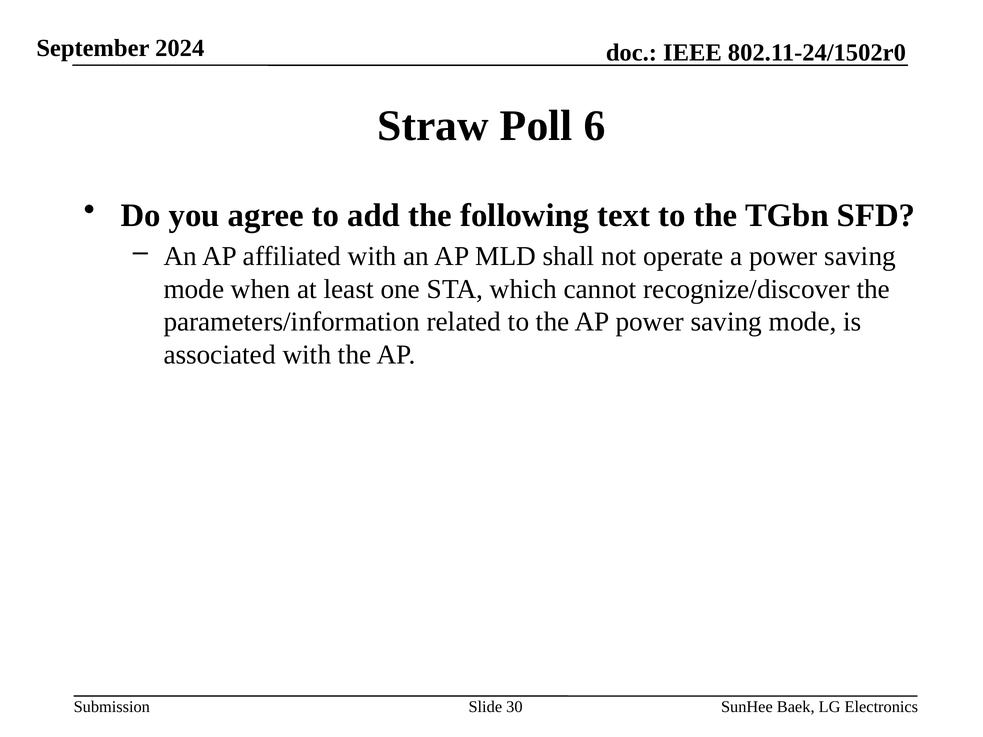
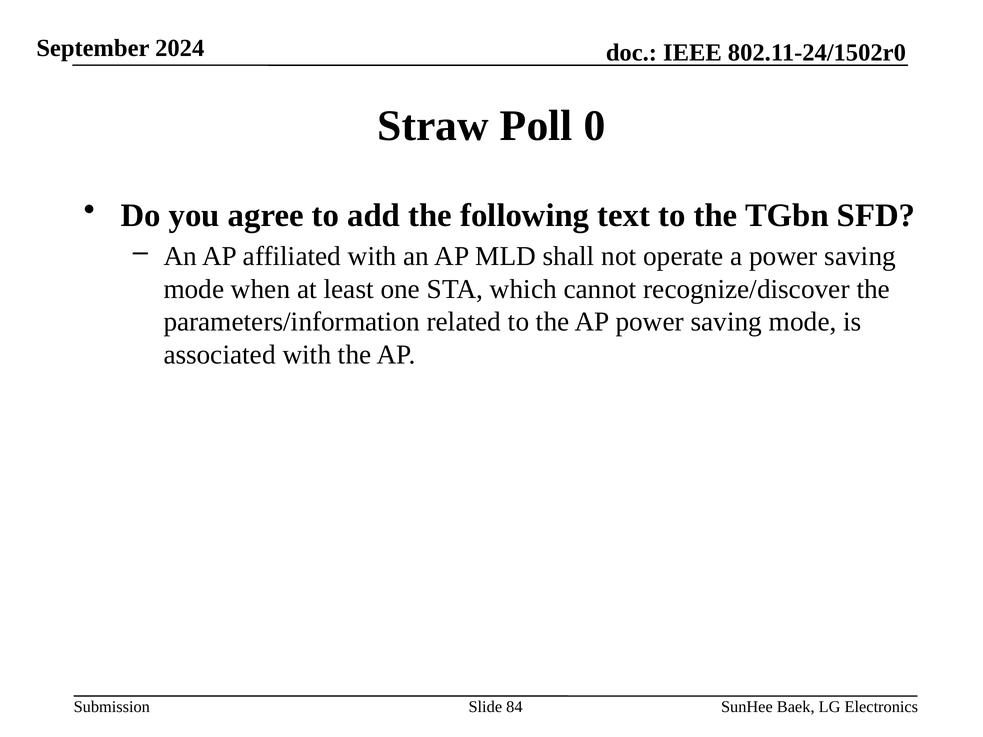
6: 6 -> 0
30: 30 -> 84
